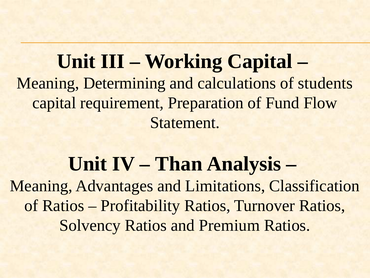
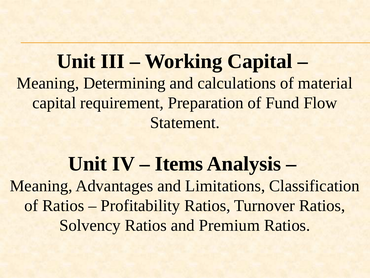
students: students -> material
Than: Than -> Items
